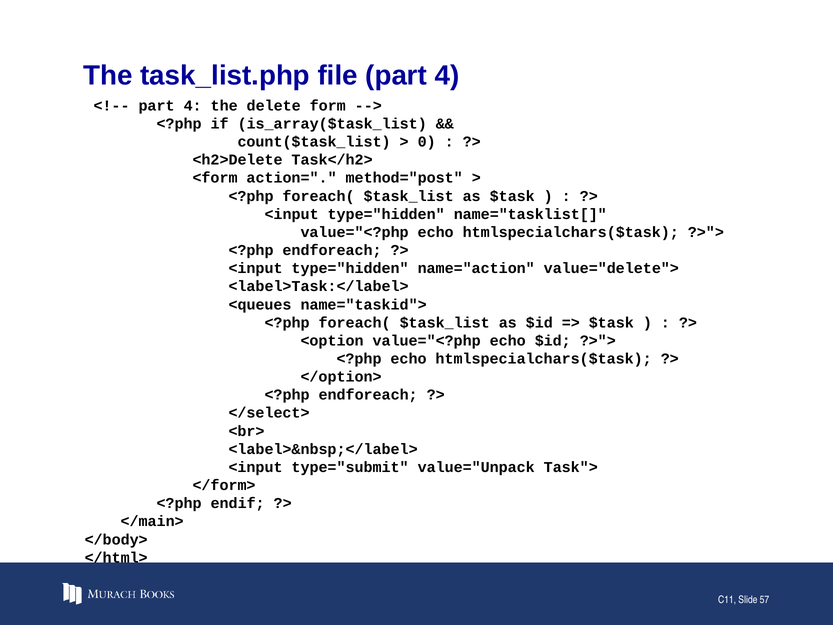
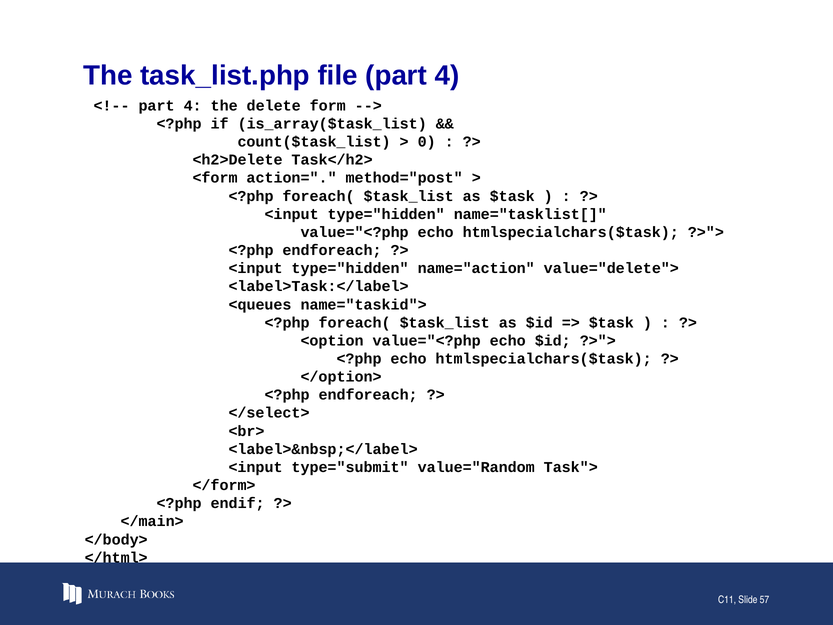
value="Unpack: value="Unpack -> value="Random
